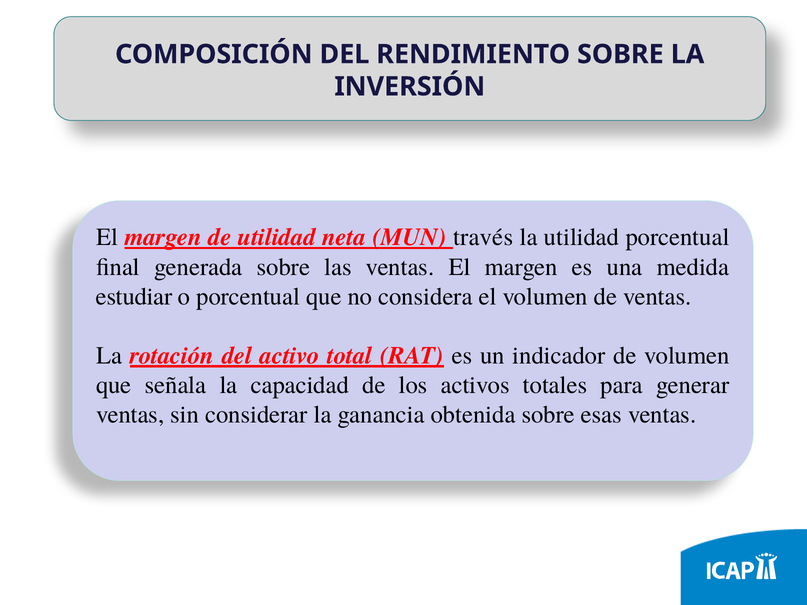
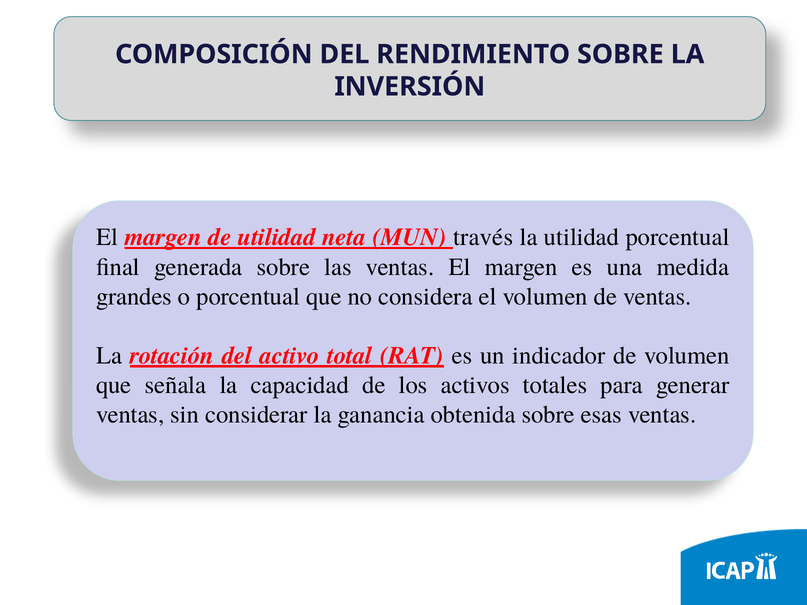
estudiar: estudiar -> grandes
